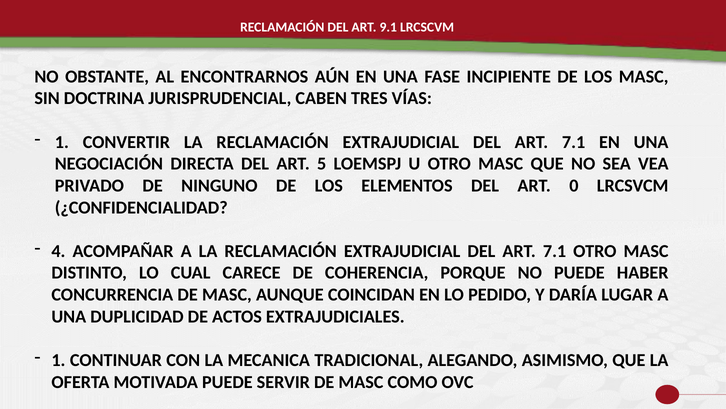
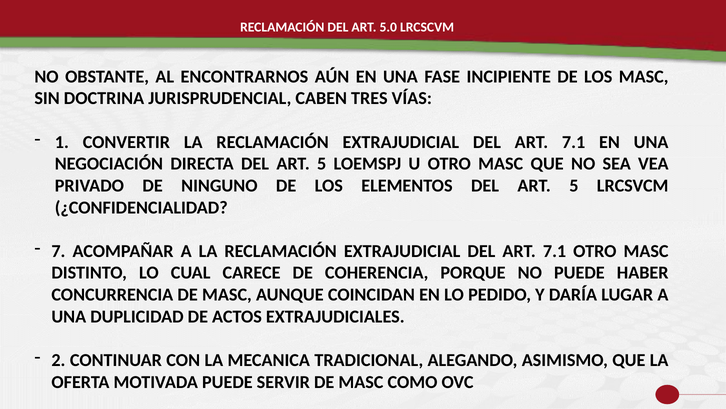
9.1: 9.1 -> 5.0
ELEMENTOS DEL ART 0: 0 -> 5
4: 4 -> 7
1 at (58, 360): 1 -> 2
